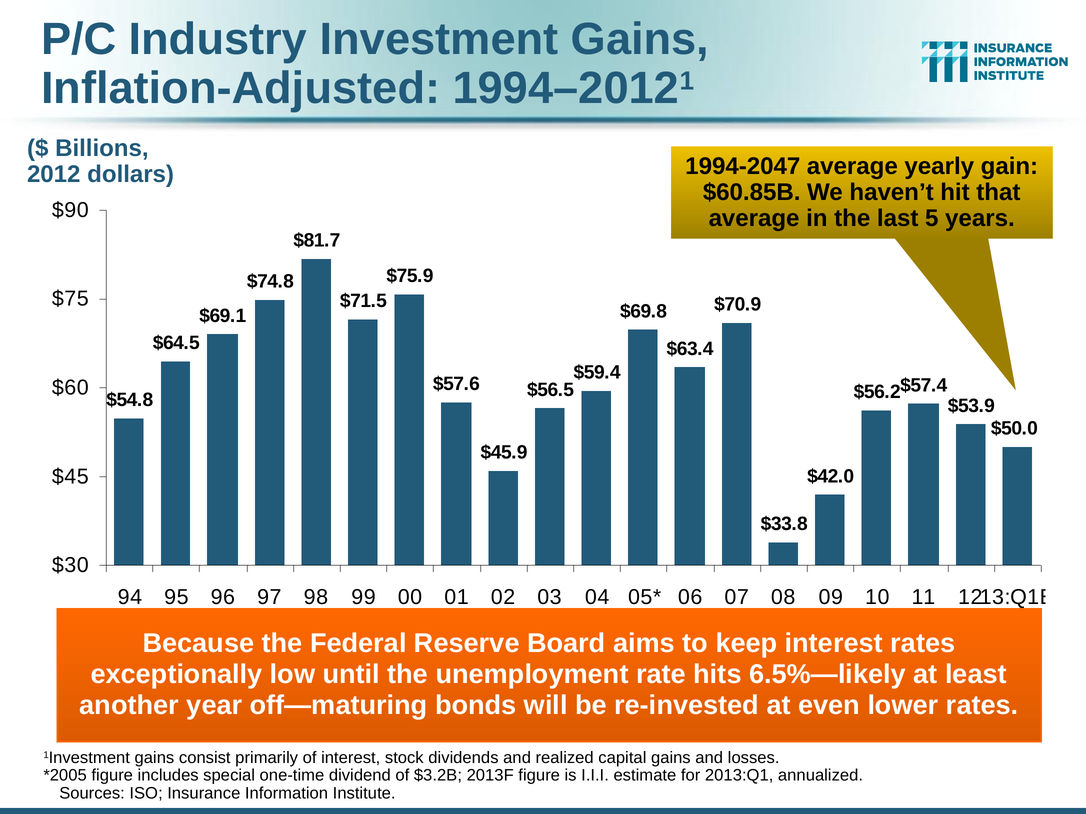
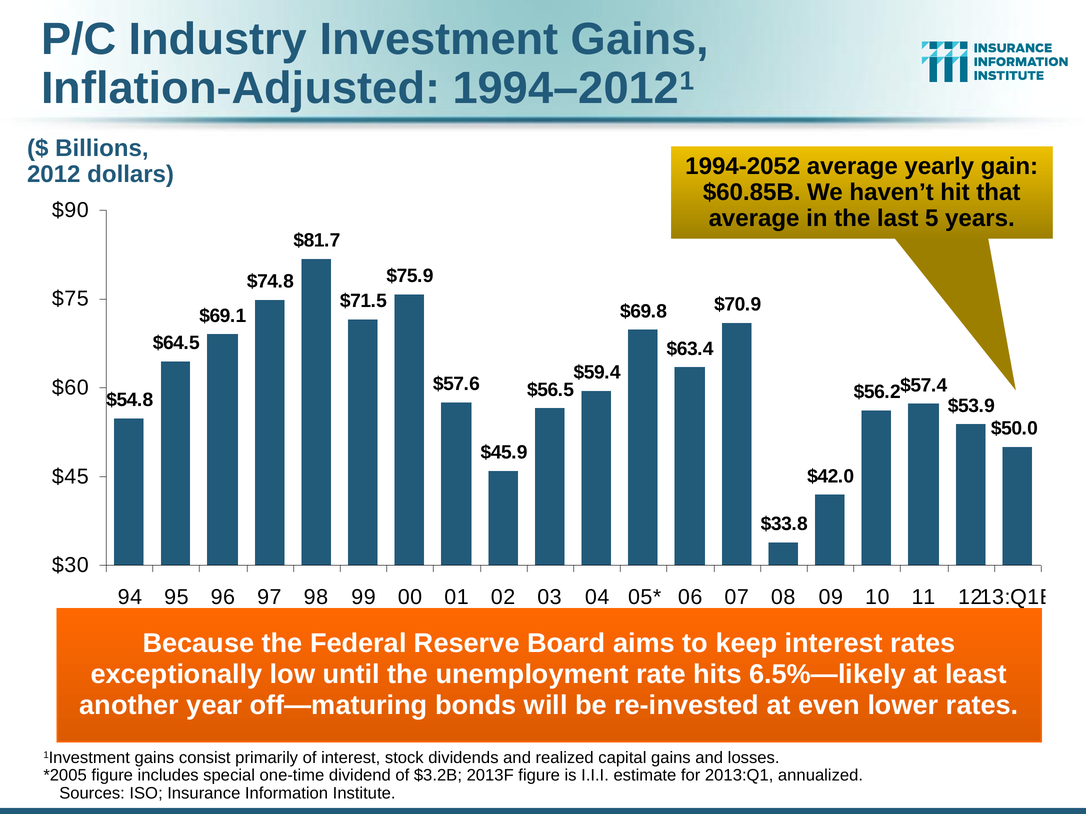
1994-2047: 1994-2047 -> 1994-2052
